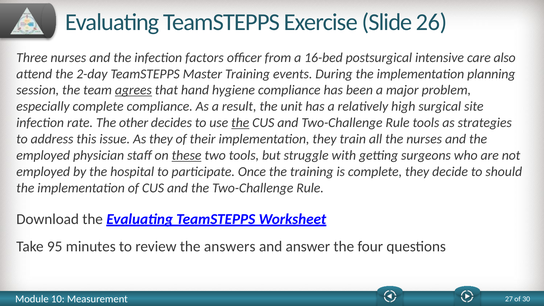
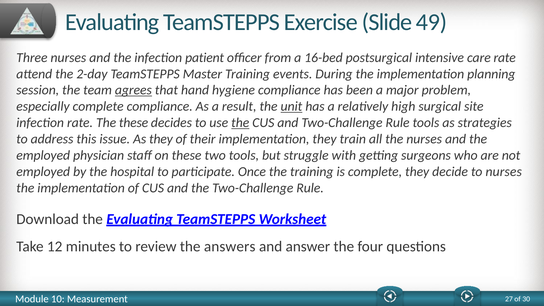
26: 26 -> 49
factors: factors -> patient
care also: also -> rate
unit underline: none -> present
The other: other -> these
these at (187, 155) underline: present -> none
to should: should -> nurses
95: 95 -> 12
